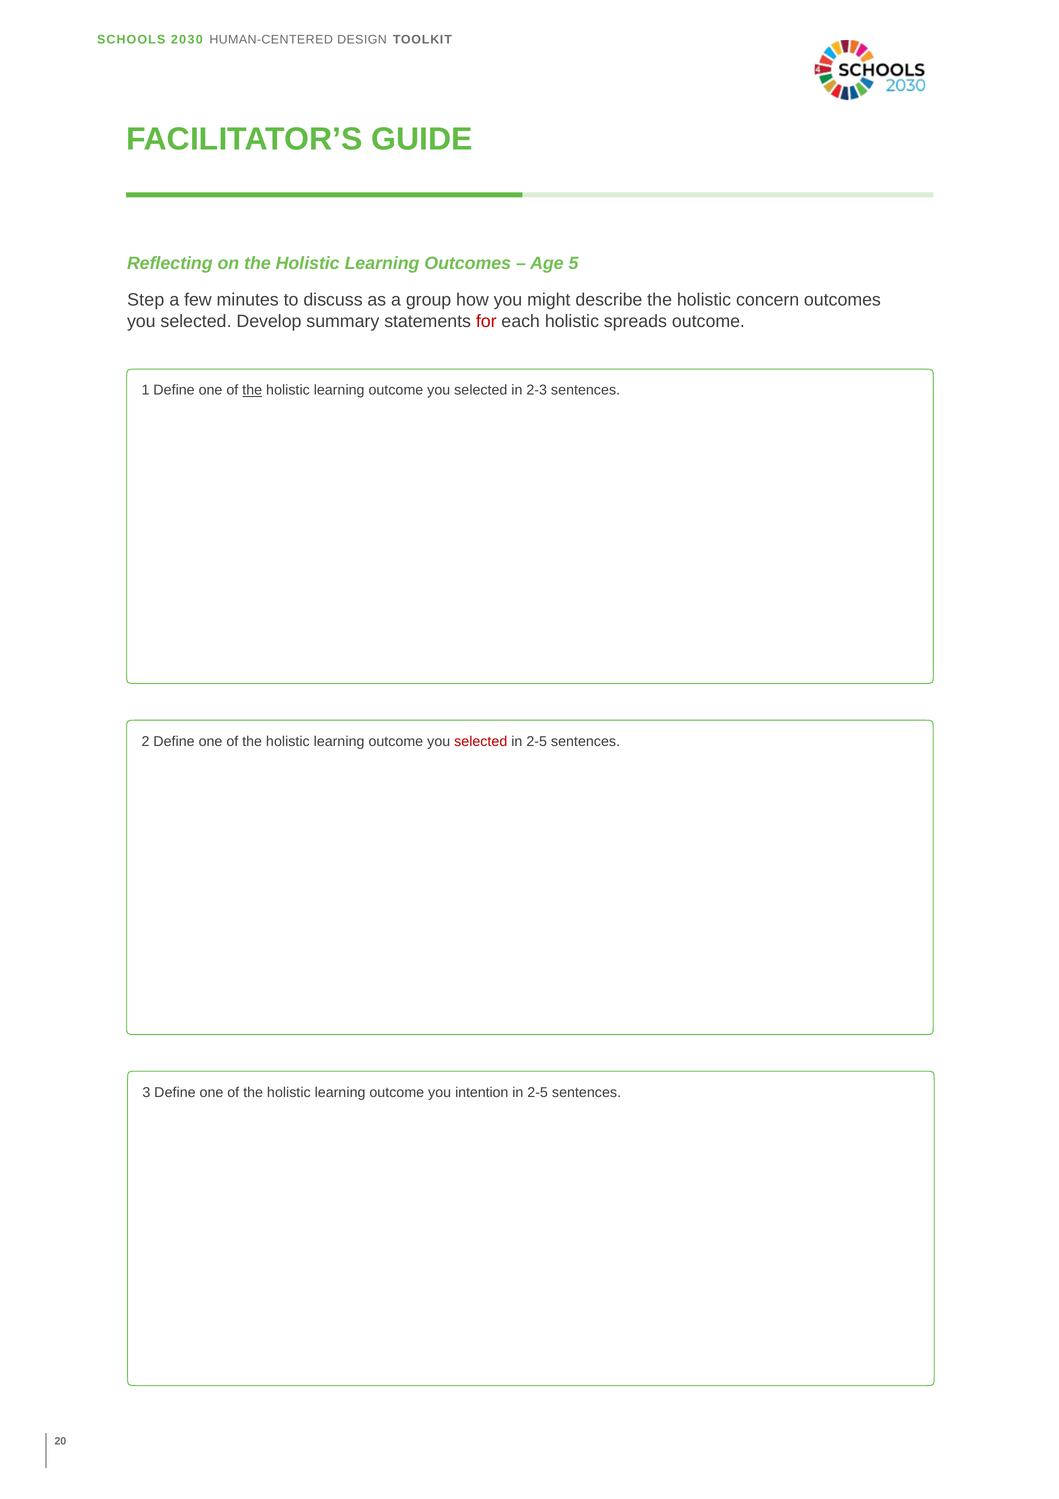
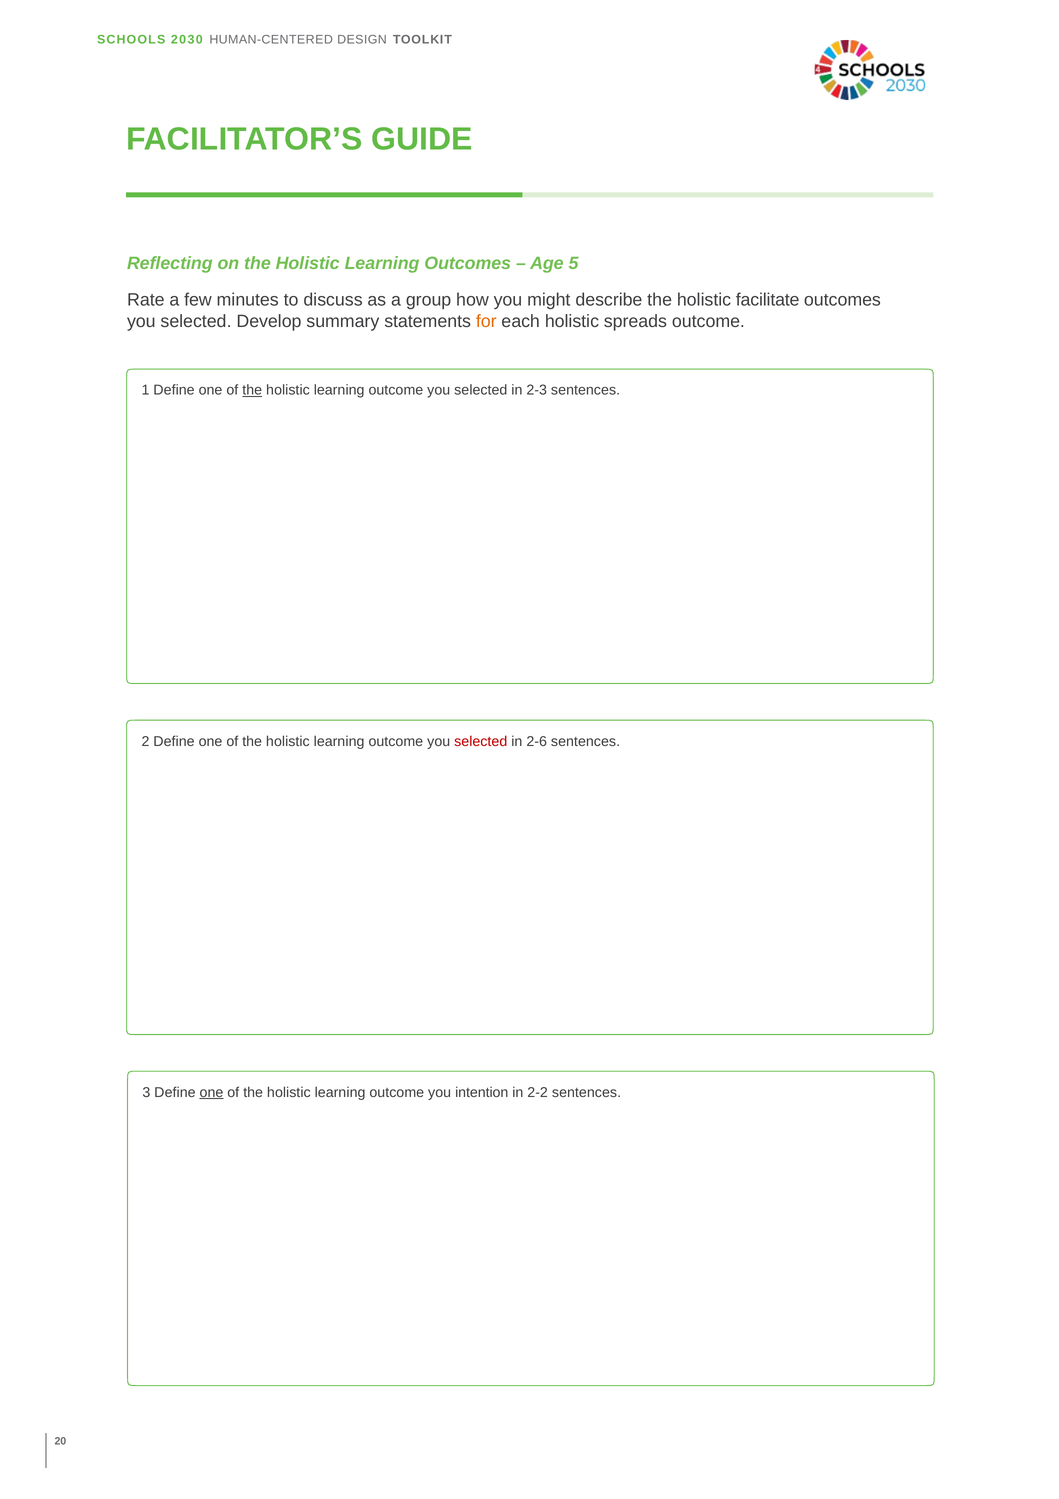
Step: Step -> Rate
concern: concern -> facilitate
for colour: red -> orange
2-5 at (537, 741): 2-5 -> 2-6
one at (211, 1092) underline: none -> present
2-5 at (538, 1092): 2-5 -> 2-2
